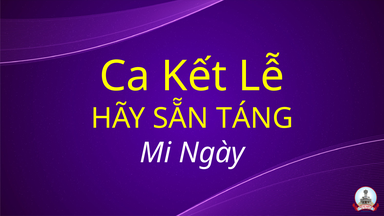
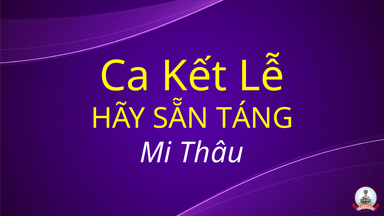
Ngày: Ngày -> Thâu
